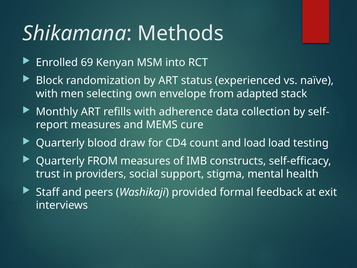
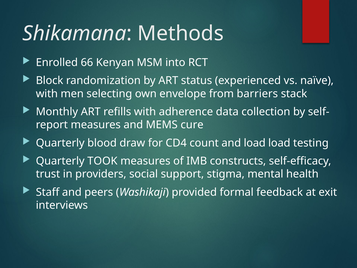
69: 69 -> 66
adapted: adapted -> barriers
Quarterly FROM: FROM -> TOOK
